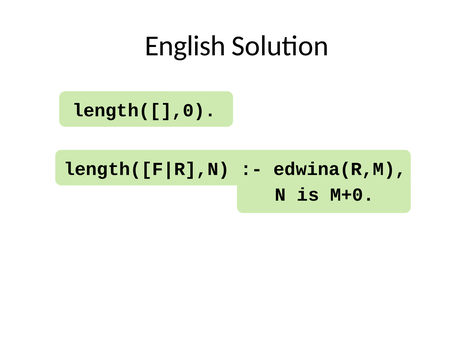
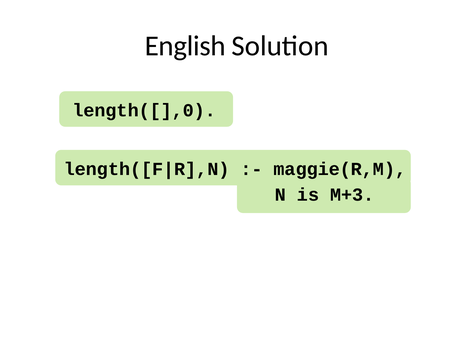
edwina(R,M: edwina(R,M -> maggie(R,M
M+0: M+0 -> M+3
